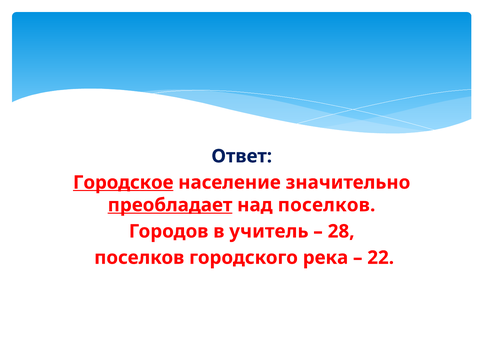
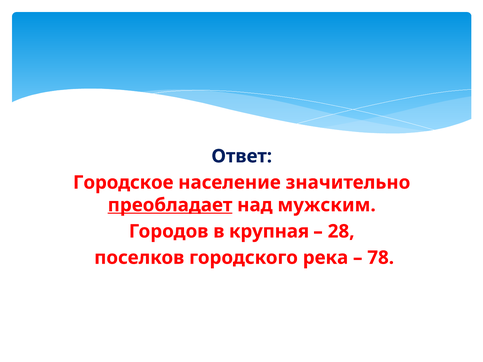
Городское underline: present -> none
над поселков: поселков -> мужским
учитель: учитель -> крупная
22: 22 -> 78
